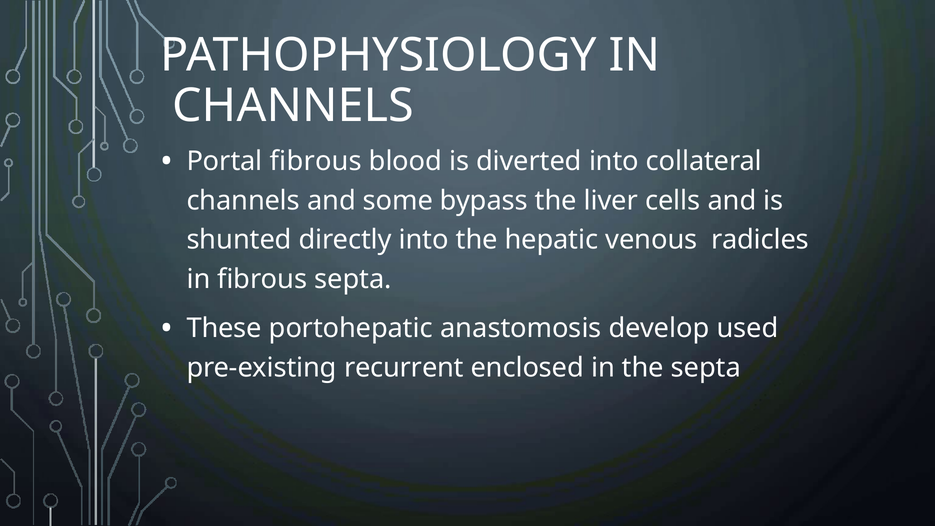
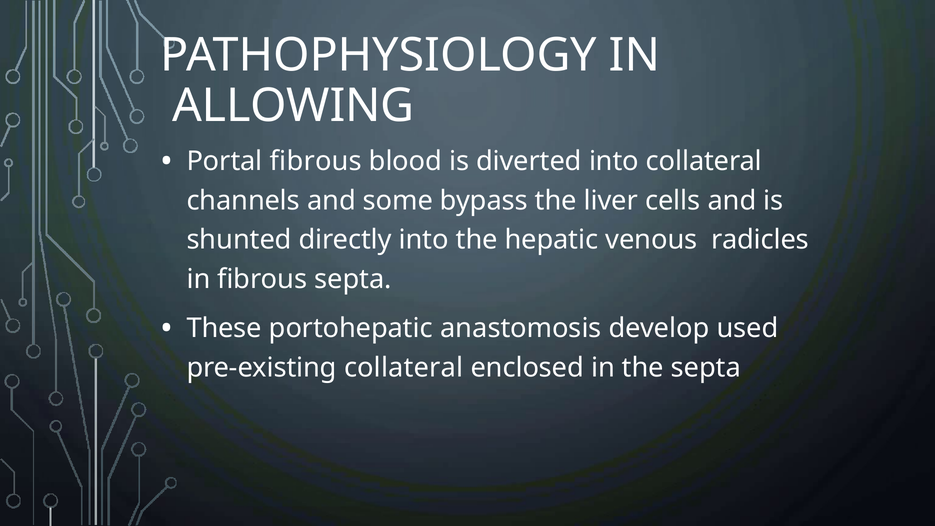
CHANNELS at (293, 106): CHANNELS -> ALLOWING
pre-existing recurrent: recurrent -> collateral
